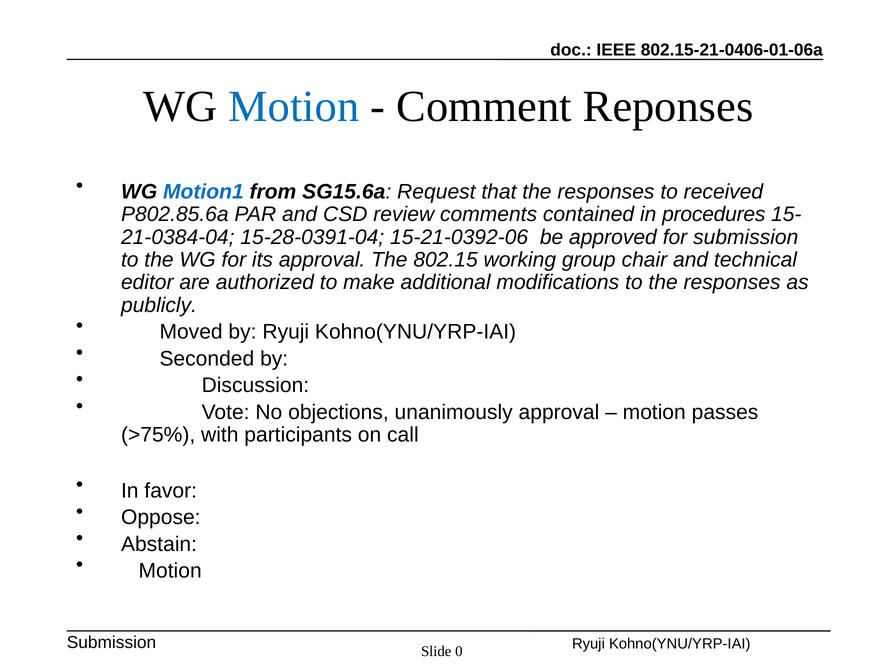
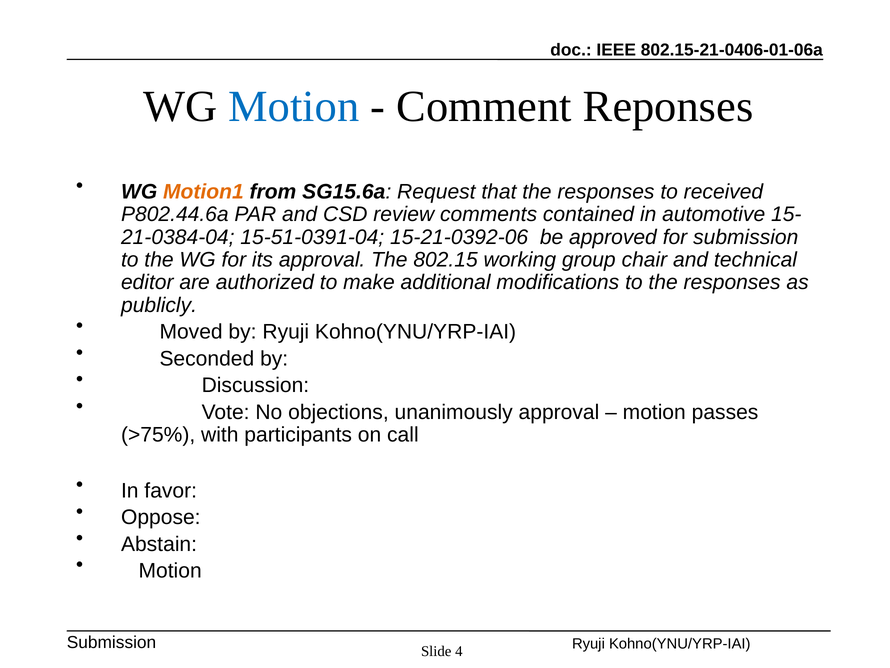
Motion1 colour: blue -> orange
P802.85.6a: P802.85.6a -> P802.44.6a
procedures: procedures -> automotive
15-28-0391-04: 15-28-0391-04 -> 15-51-0391-04
0: 0 -> 4
